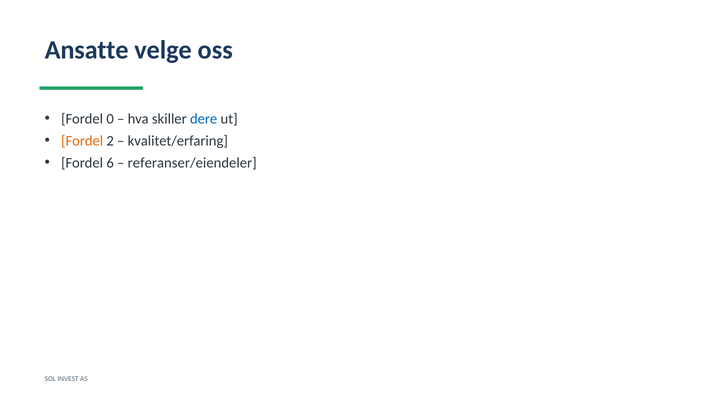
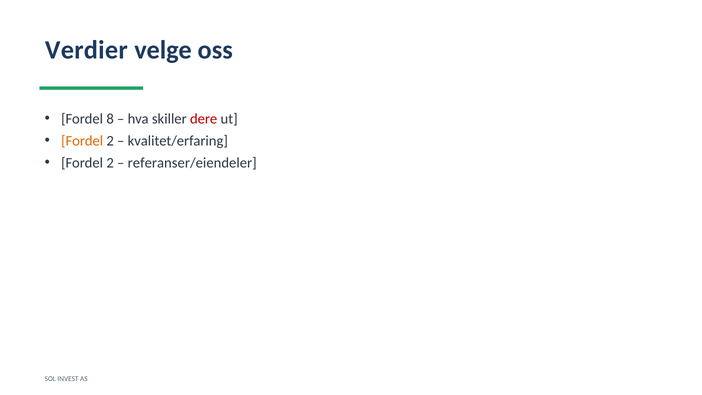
Ansatte: Ansatte -> Verdier
0: 0 -> 8
dere colour: blue -> red
6 at (110, 163): 6 -> 2
